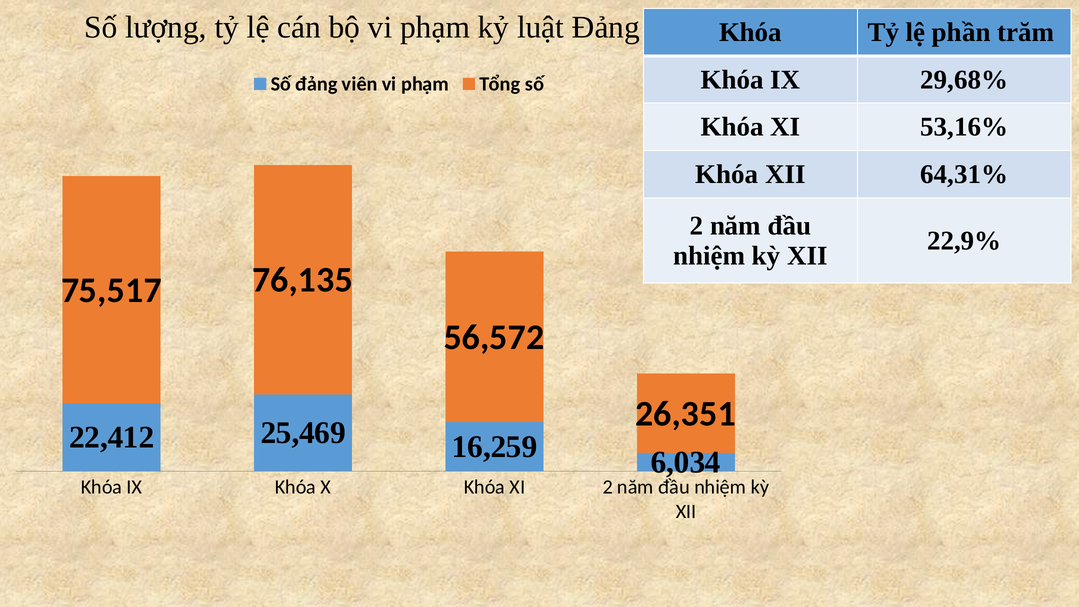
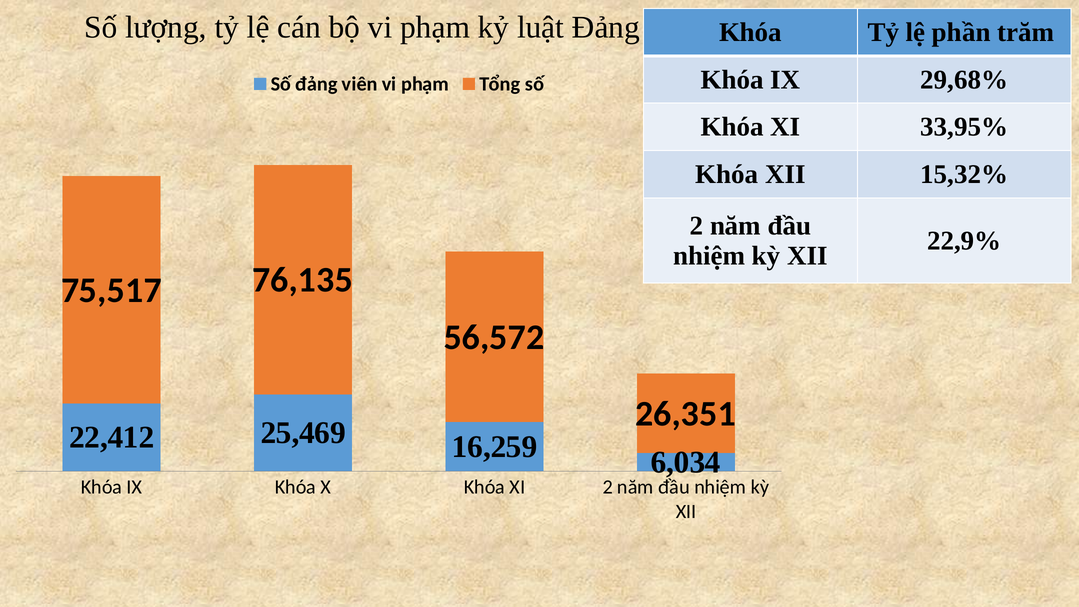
53,16%: 53,16% -> 33,95%
64,31%: 64,31% -> 15,32%
